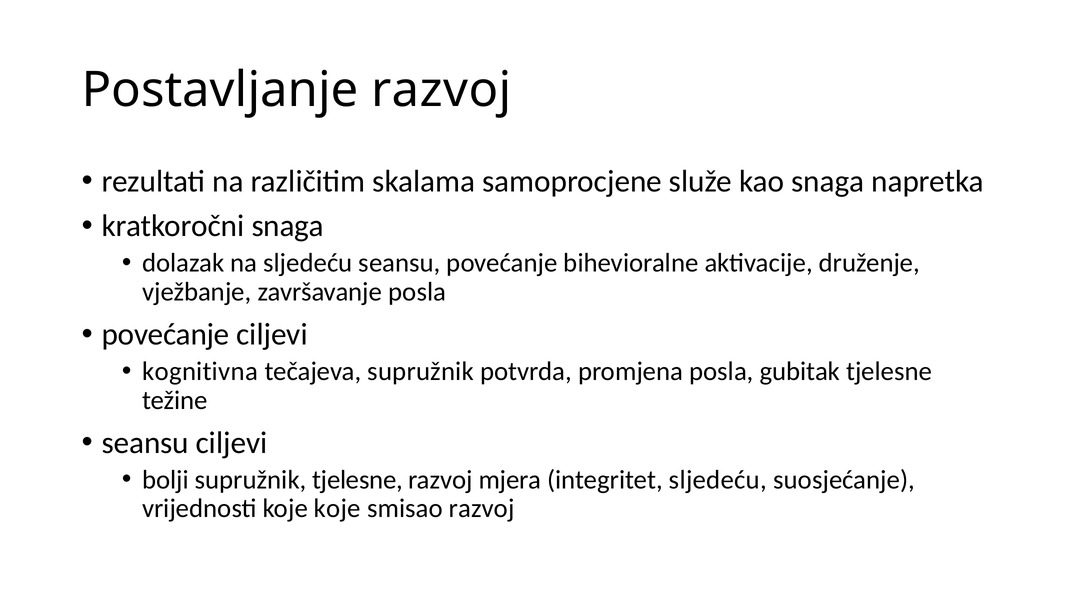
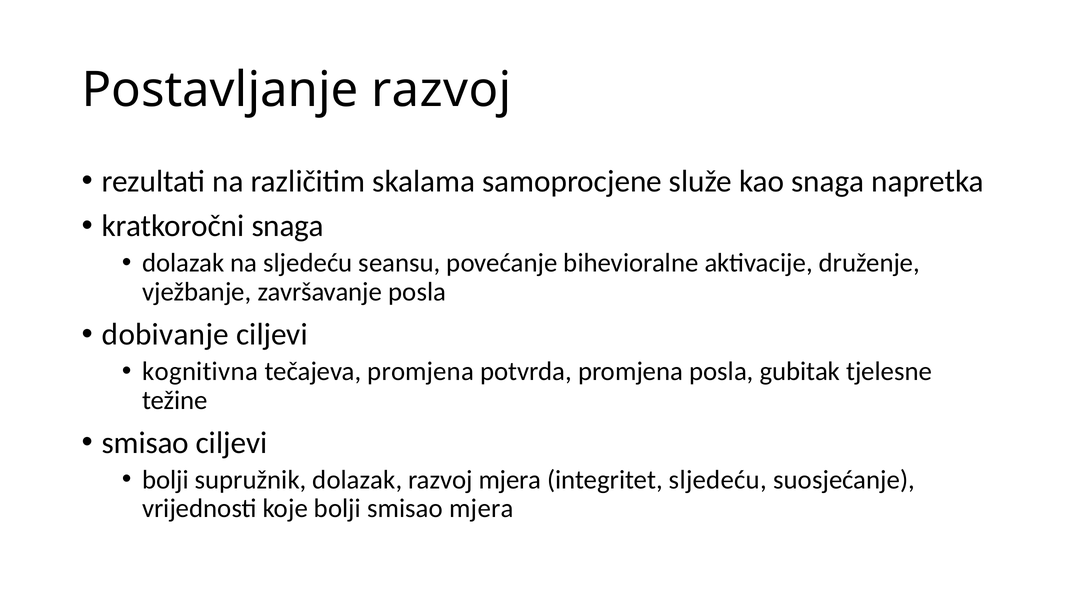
povećanje at (166, 334): povećanje -> dobivanje
tečajeva supružnik: supružnik -> promjena
seansu at (145, 443): seansu -> smisao
supružnik tjelesne: tjelesne -> dolazak
koje koje: koje -> bolji
smisao razvoj: razvoj -> mjera
